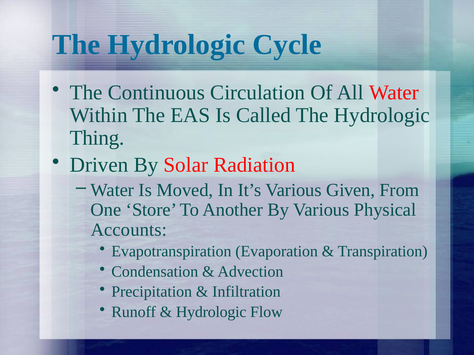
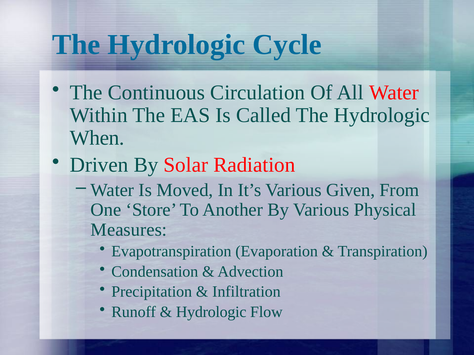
Thing: Thing -> When
Accounts: Accounts -> Measures
